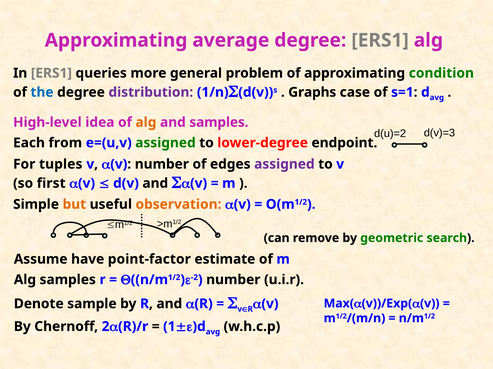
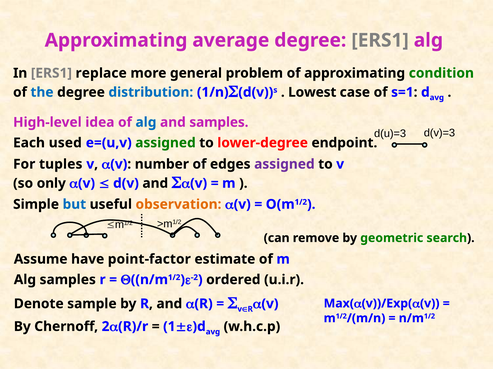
queries: queries -> replace
distribution colour: purple -> blue
Graphs: Graphs -> Lowest
alg at (146, 123) colour: orange -> blue
d(u)=2: d(u)=2 -> d(u)=3
from: from -> used
first: first -> only
but colour: orange -> blue
number at (233, 280): number -> ordered
